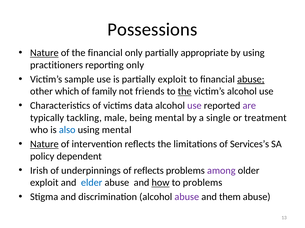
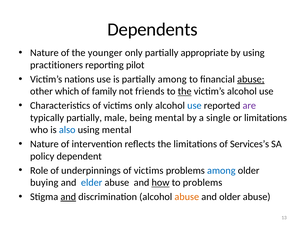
Possessions: Possessions -> Dependents
Nature at (44, 53) underline: present -> none
the financial: financial -> younger
reporting only: only -> pilot
sample: sample -> nations
partially exploit: exploit -> among
victims data: data -> only
use at (194, 106) colour: purple -> blue
typically tackling: tackling -> partially
or treatment: treatment -> limitations
Nature at (44, 145) underline: present -> none
Irish: Irish -> Role
reflects at (149, 171): reflects -> victims
among at (221, 171) colour: purple -> blue
exploit at (44, 183): exploit -> buying
and at (68, 197) underline: none -> present
abuse at (187, 197) colour: purple -> orange
and them: them -> older
